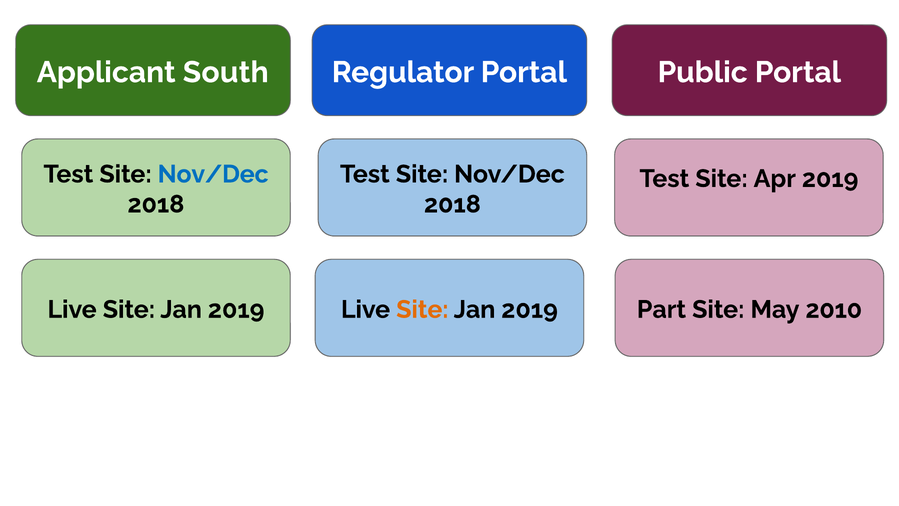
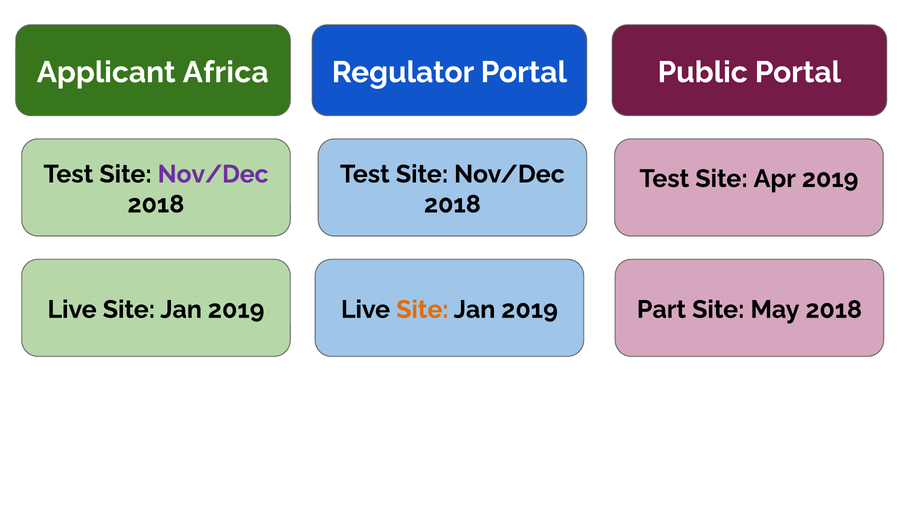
South: South -> Africa
Nov/Dec at (213, 174) colour: blue -> purple
May 2010: 2010 -> 2018
